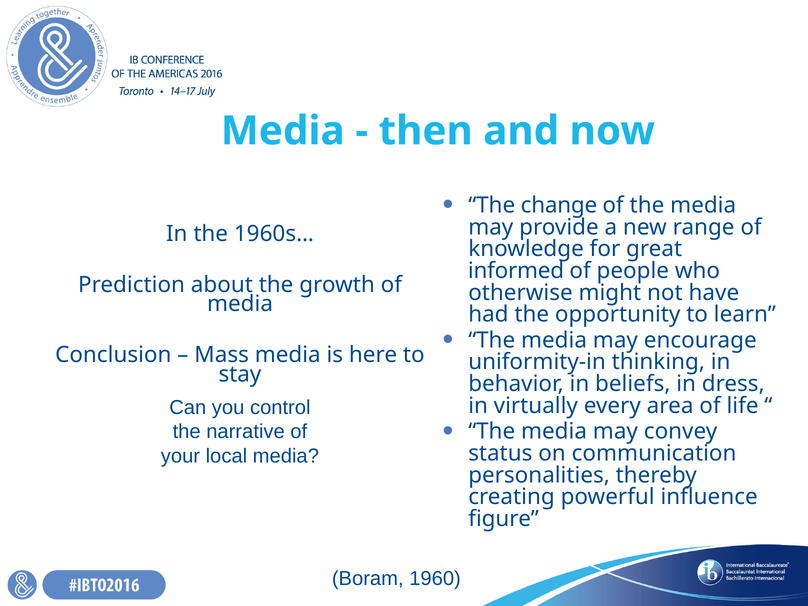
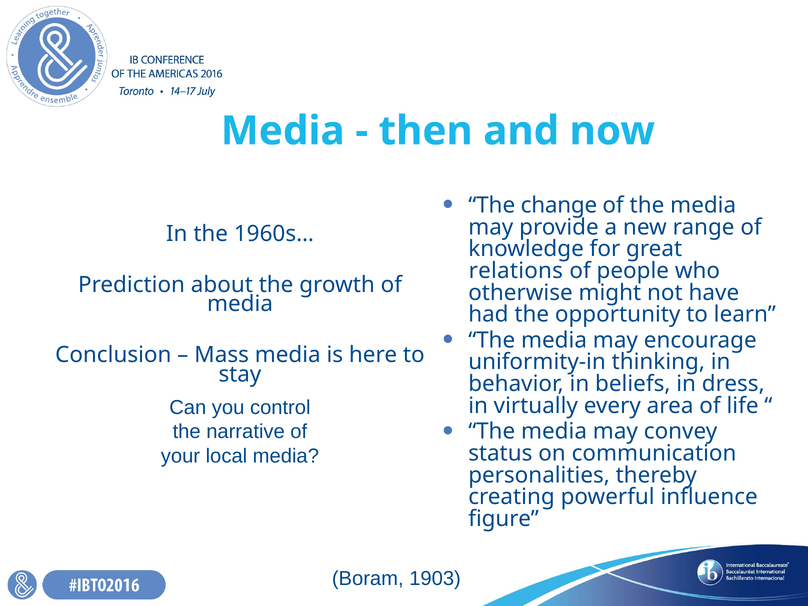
informed: informed -> relations
1960: 1960 -> 1903
